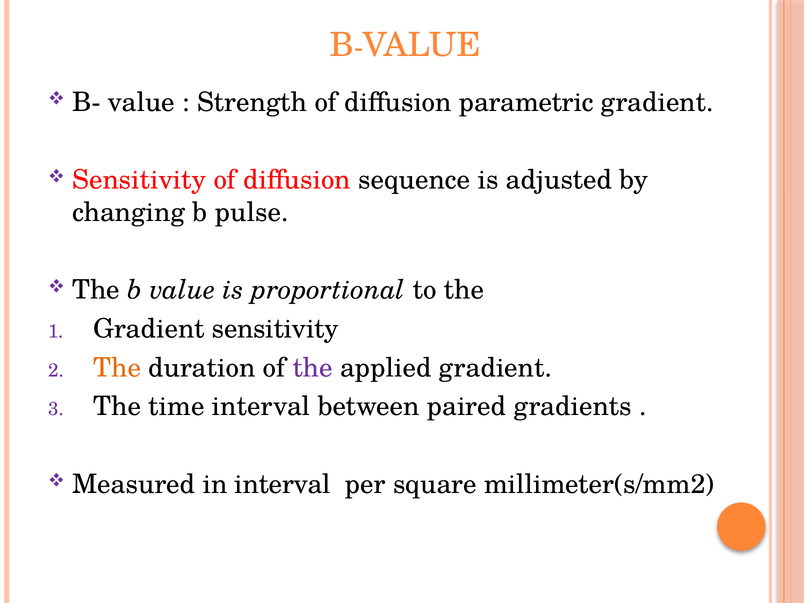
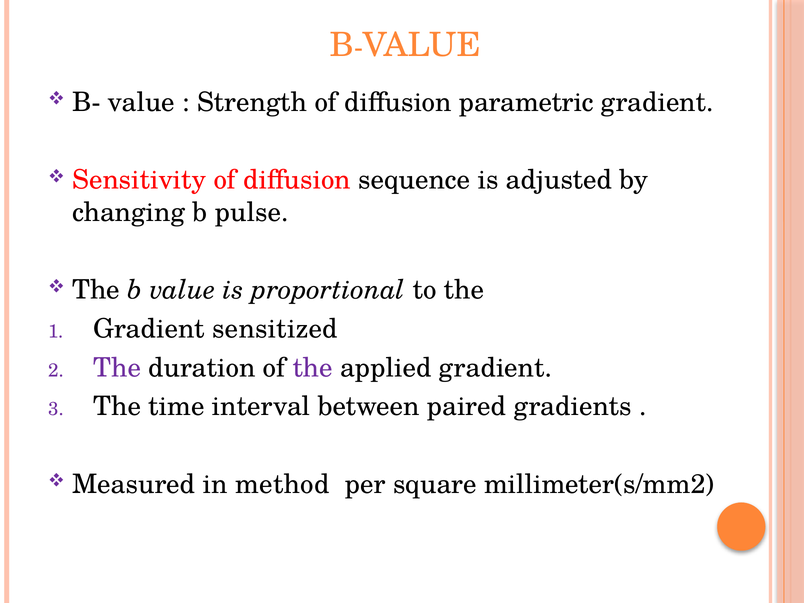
Gradient sensitivity: sensitivity -> sensitized
The at (117, 368) colour: orange -> purple
in interval: interval -> method
